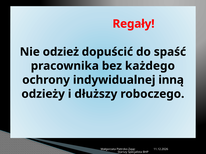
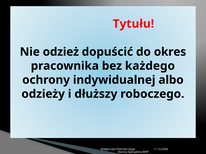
Regały: Regały -> Tytułu
spaść: spaść -> okres
inną: inną -> albo
